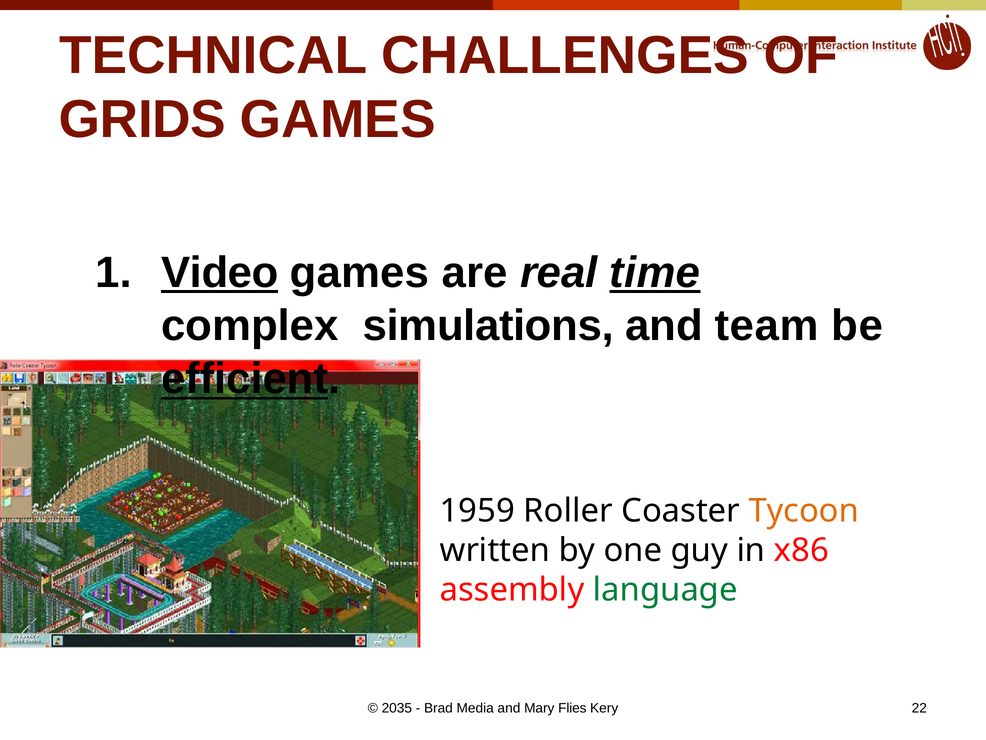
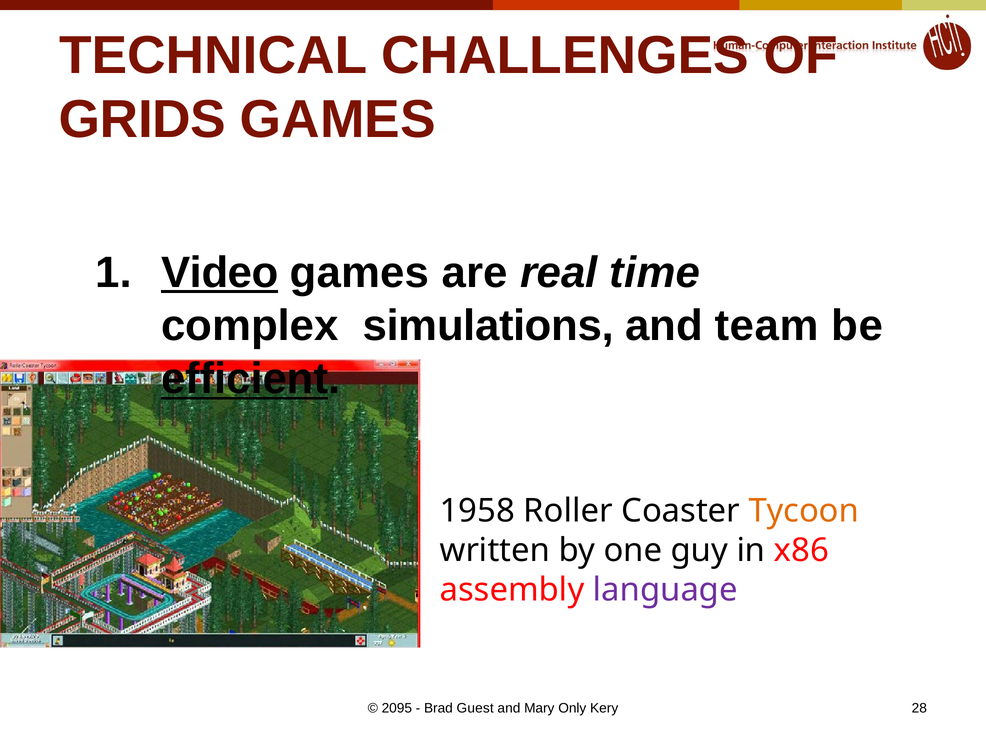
time underline: present -> none
1959: 1959 -> 1958
language colour: green -> purple
2035: 2035 -> 2095
Media: Media -> Guest
Flies: Flies -> Only
22: 22 -> 28
